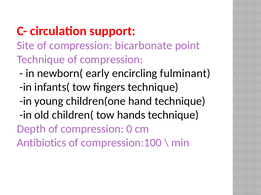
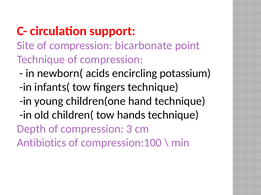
early: early -> acids
fulminant: fulminant -> potassium
0: 0 -> 3
